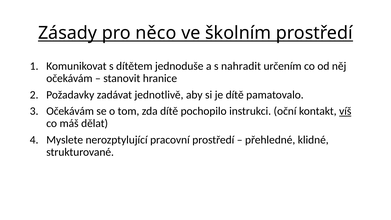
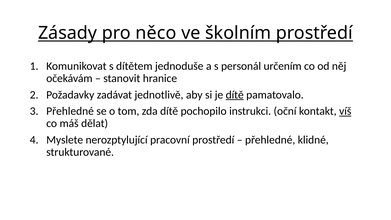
nahradit: nahradit -> personál
dítě at (235, 95) underline: none -> present
Očekávám at (70, 111): Očekávám -> Přehledné
